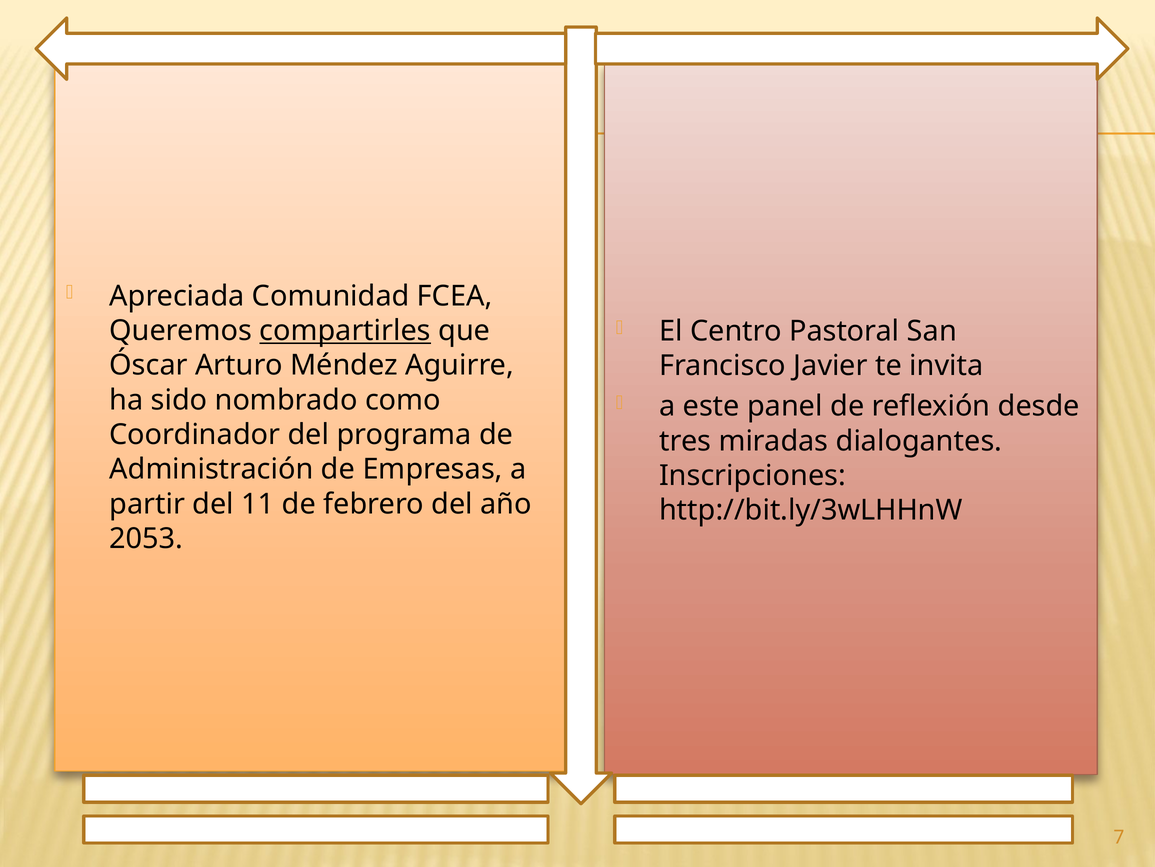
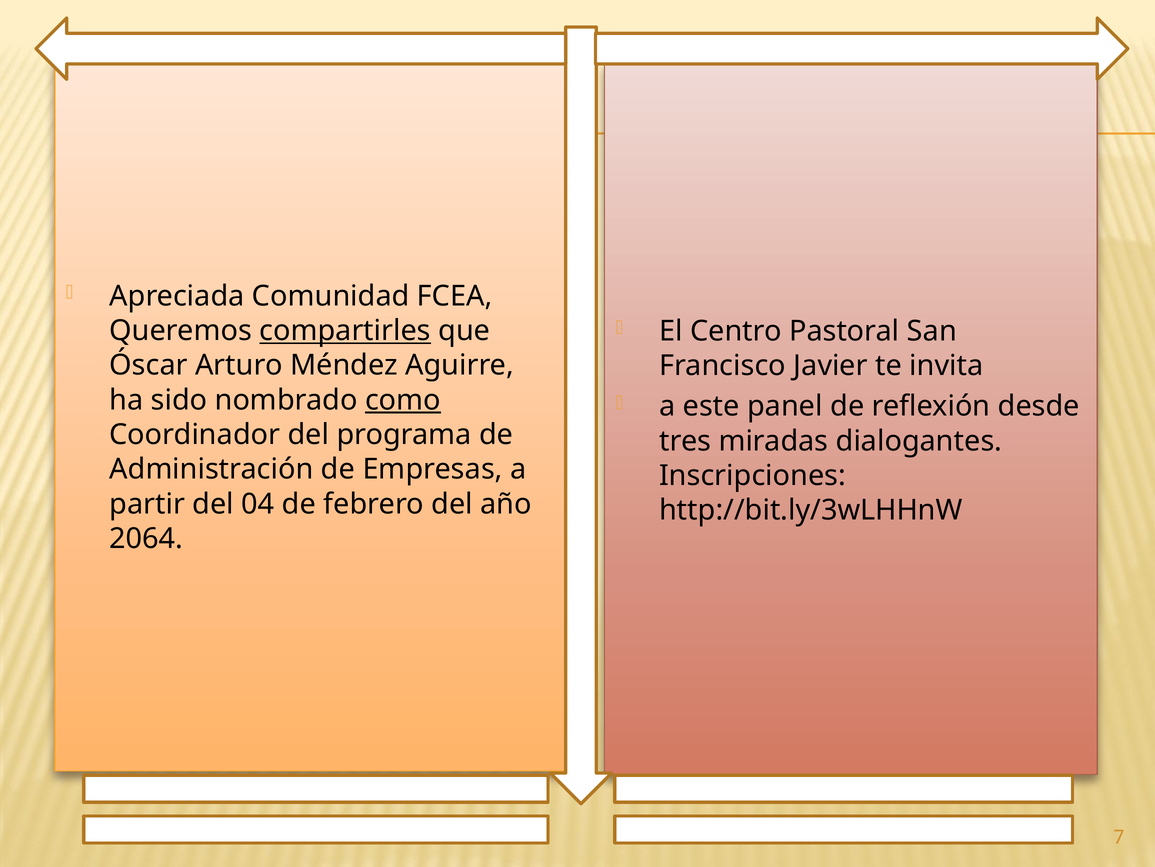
como underline: none -> present
11: 11 -> 04
2053: 2053 -> 2064
